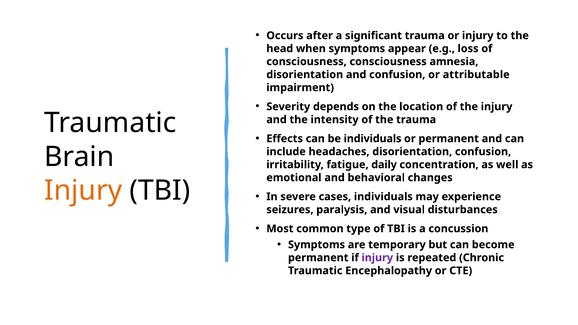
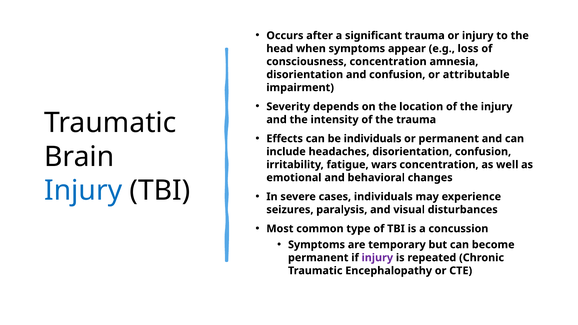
consciousness consciousness: consciousness -> concentration
daily: daily -> wars
Injury at (83, 191) colour: orange -> blue
